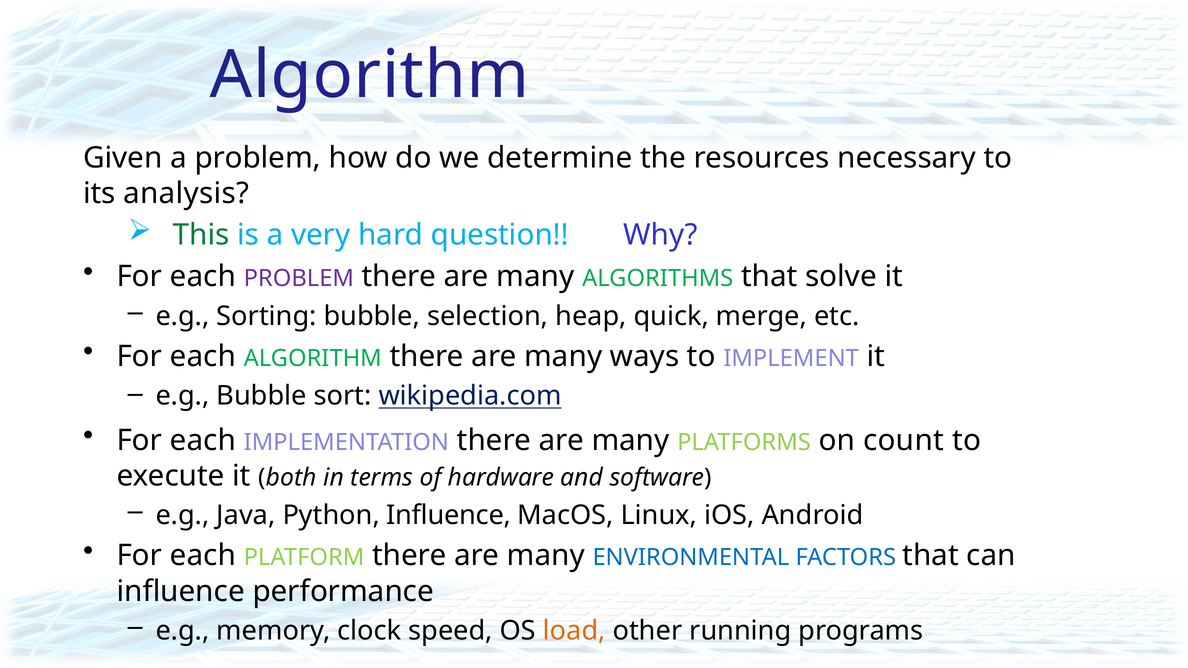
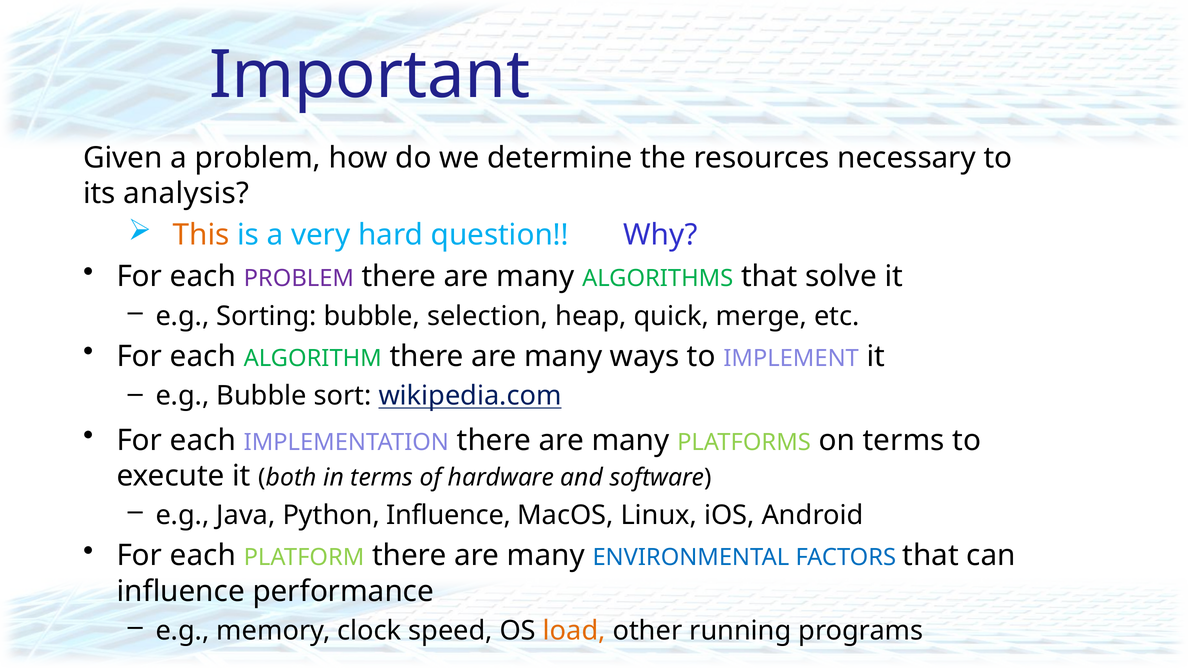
Algorithm at (369, 75): Algorithm -> Important
This colour: green -> orange
on count: count -> terms
